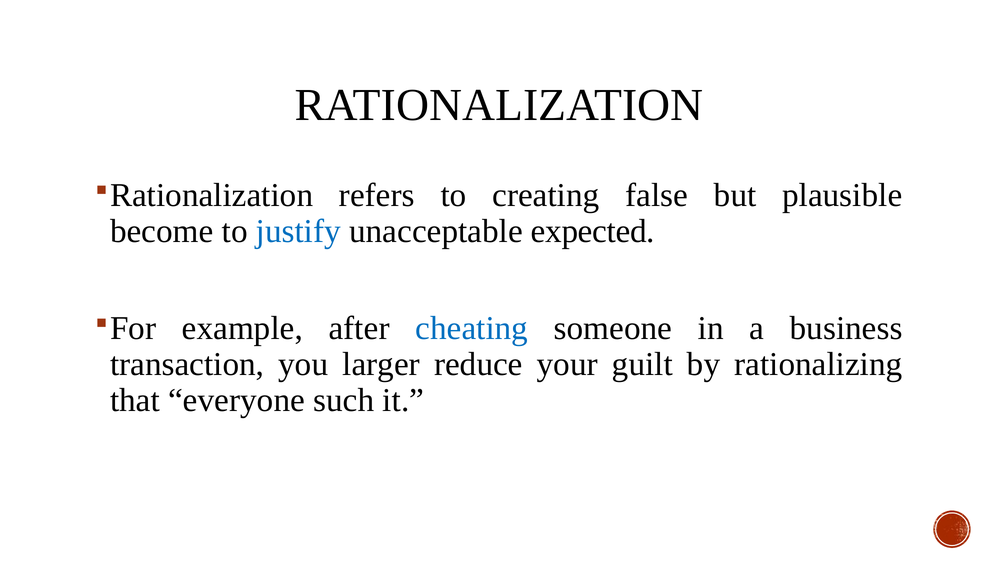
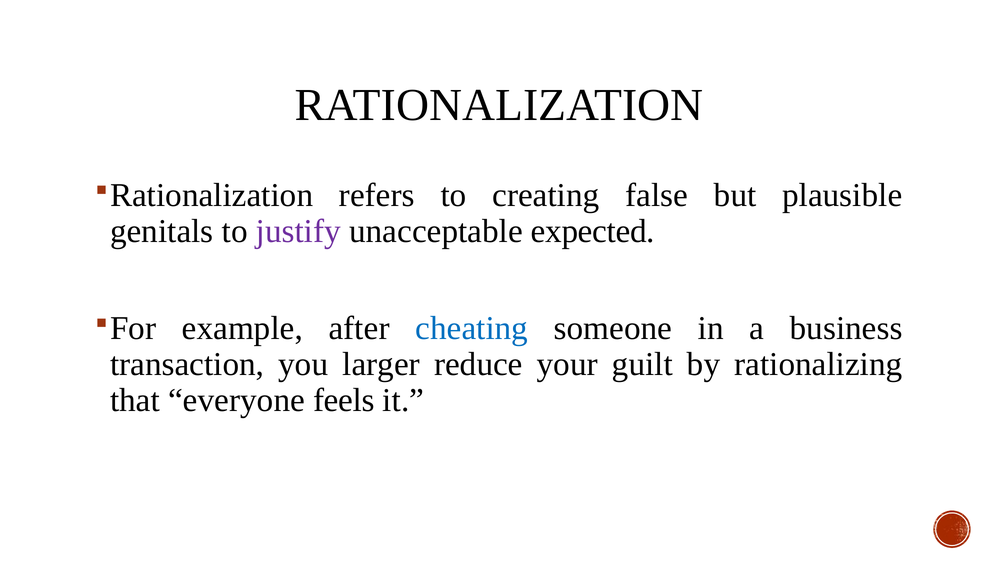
become: become -> genitals
justify colour: blue -> purple
such: such -> feels
